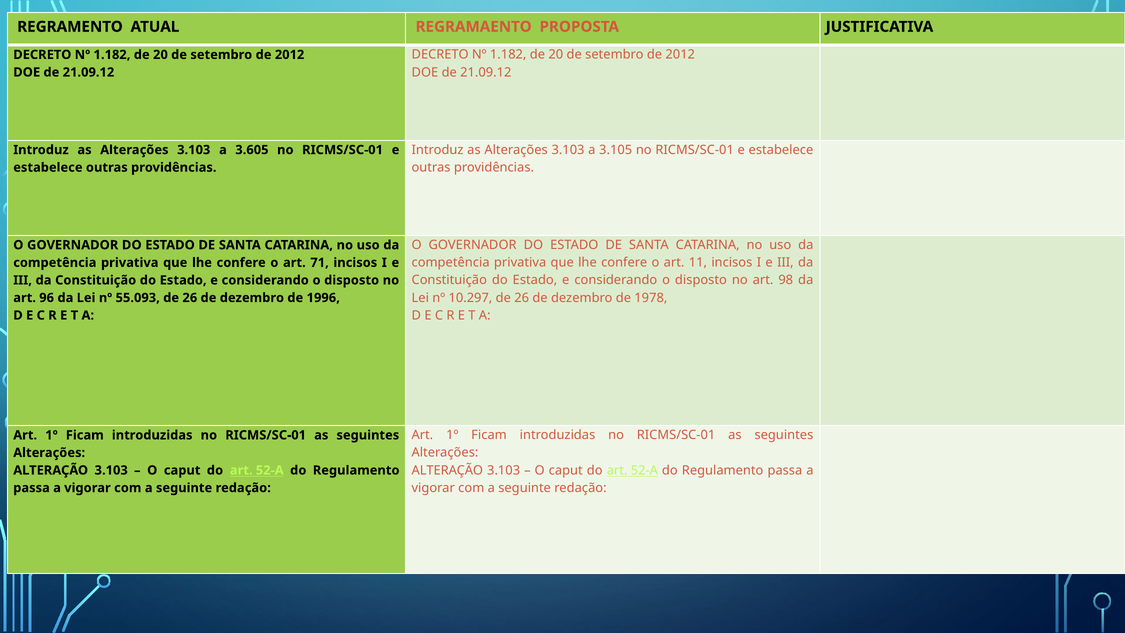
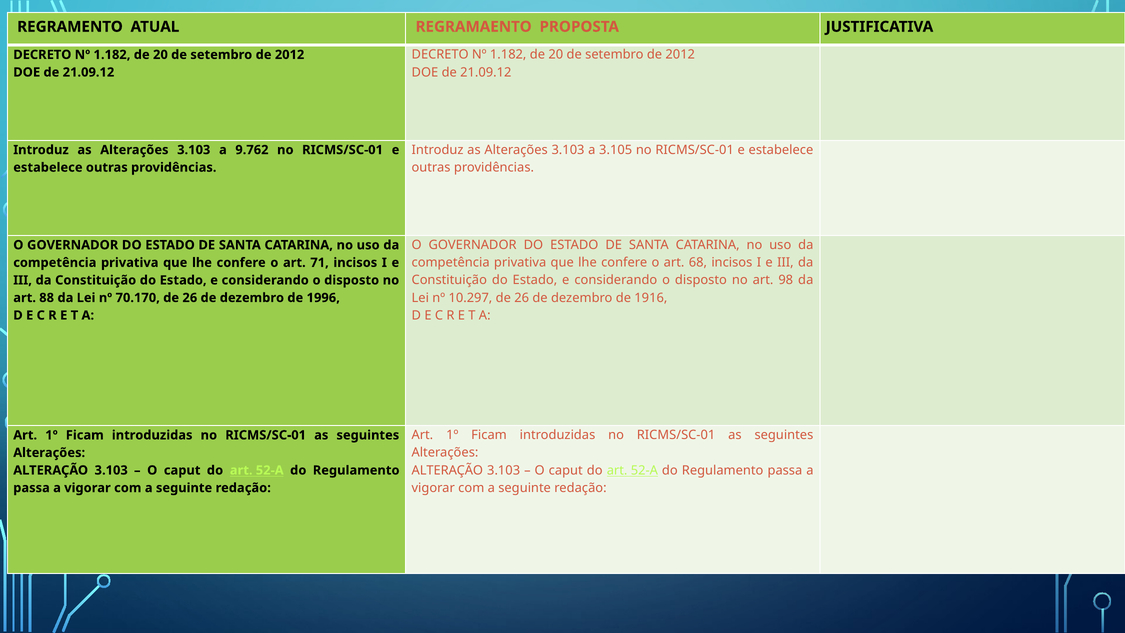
3.605: 3.605 -> 9.762
11: 11 -> 68
1978: 1978 -> 1916
96: 96 -> 88
55.093: 55.093 -> 70.170
